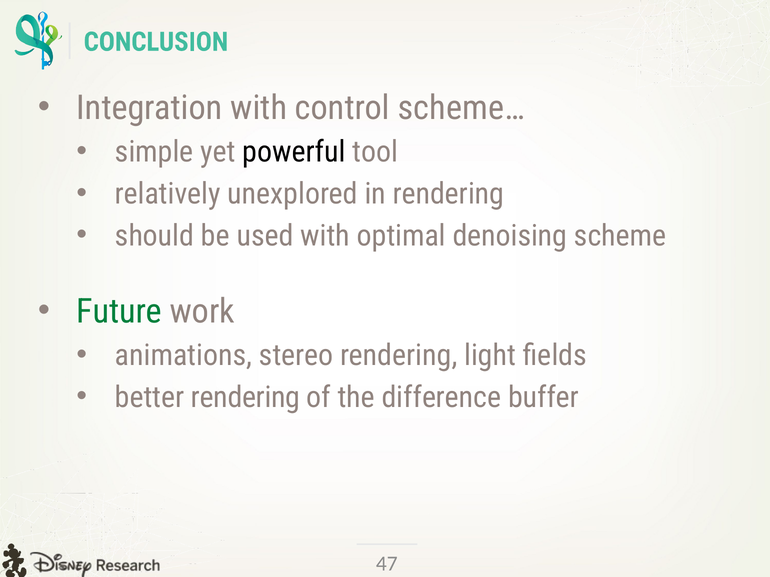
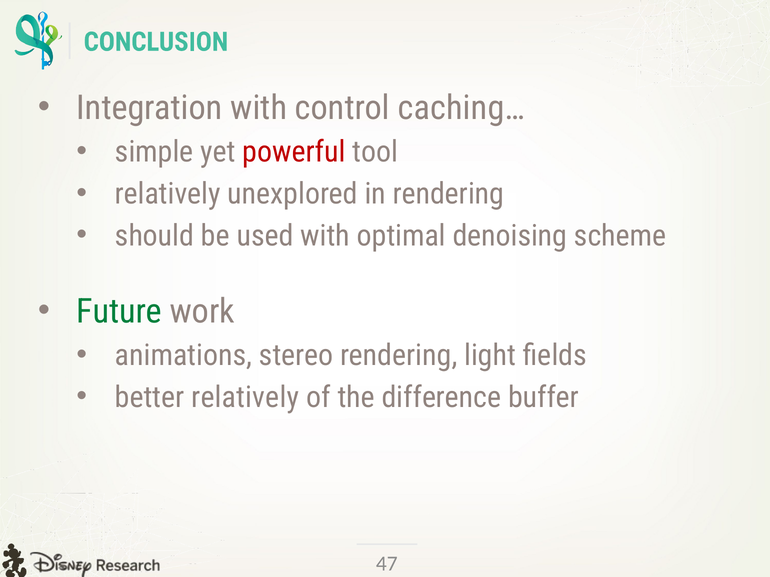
scheme…: scheme… -> caching…
powerful colour: black -> red
better rendering: rendering -> relatively
